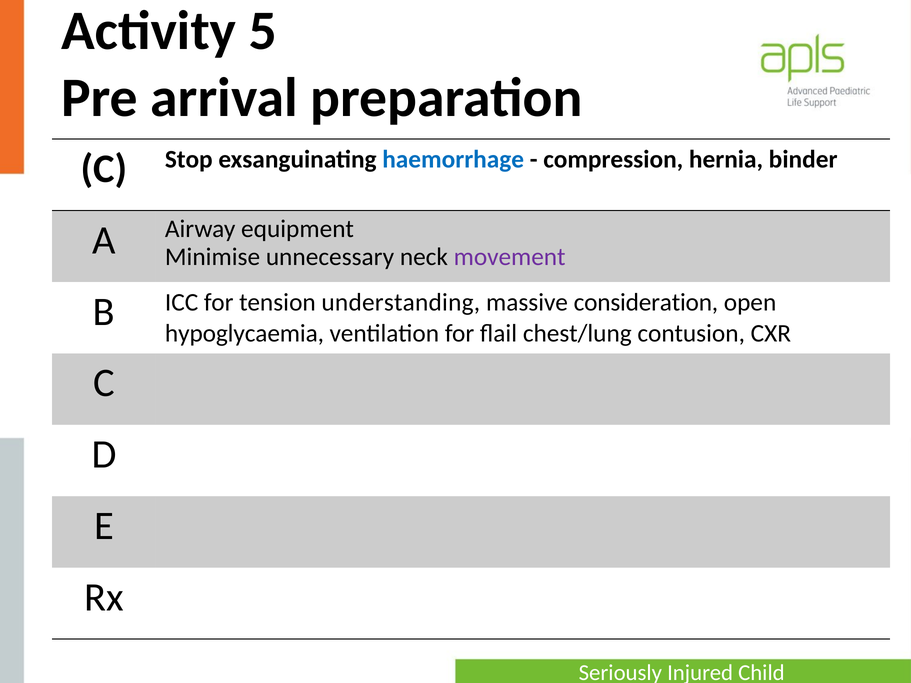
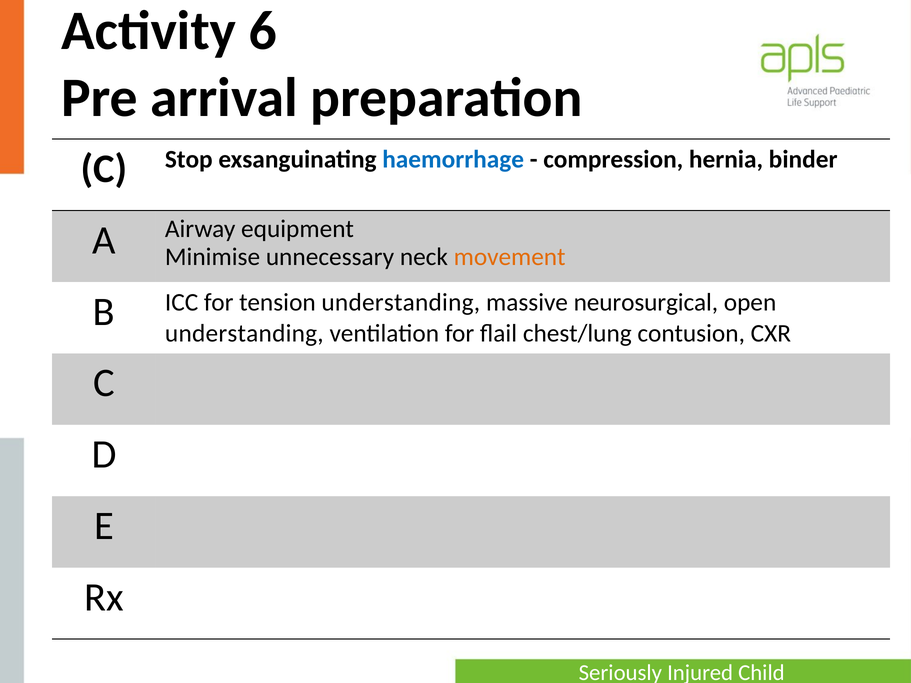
5: 5 -> 6
movement colour: purple -> orange
consideration: consideration -> neurosurgical
hypoglycaemia at (244, 333): hypoglycaemia -> understanding
